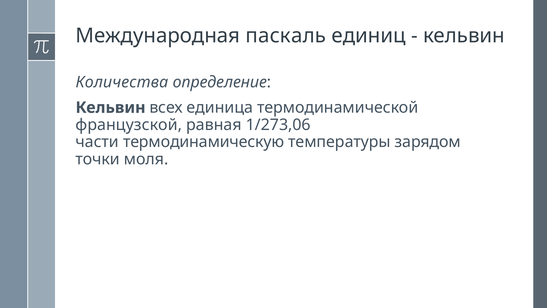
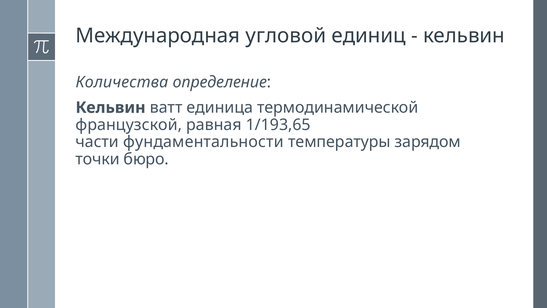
паскаль: паскаль -> угловой
всех: всех -> ватт
1/273,06: 1/273,06 -> 1/193,65
термодинамическую: термодинамическую -> фундаментальности
моля: моля -> бюро
